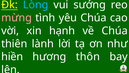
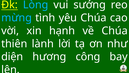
mừng colour: pink -> light blue
hiền: hiền -> diện
thôn: thôn -> công
